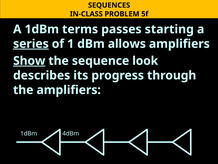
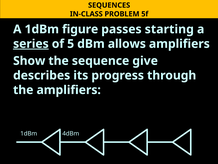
terms: terms -> figure
1: 1 -> 5
Show underline: present -> none
look: look -> give
